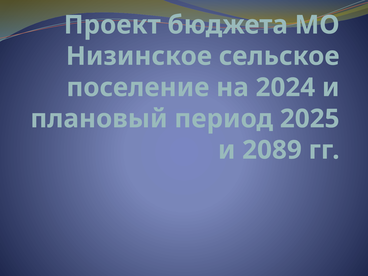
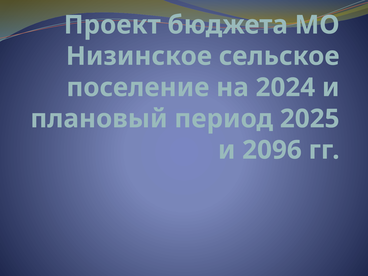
2089: 2089 -> 2096
